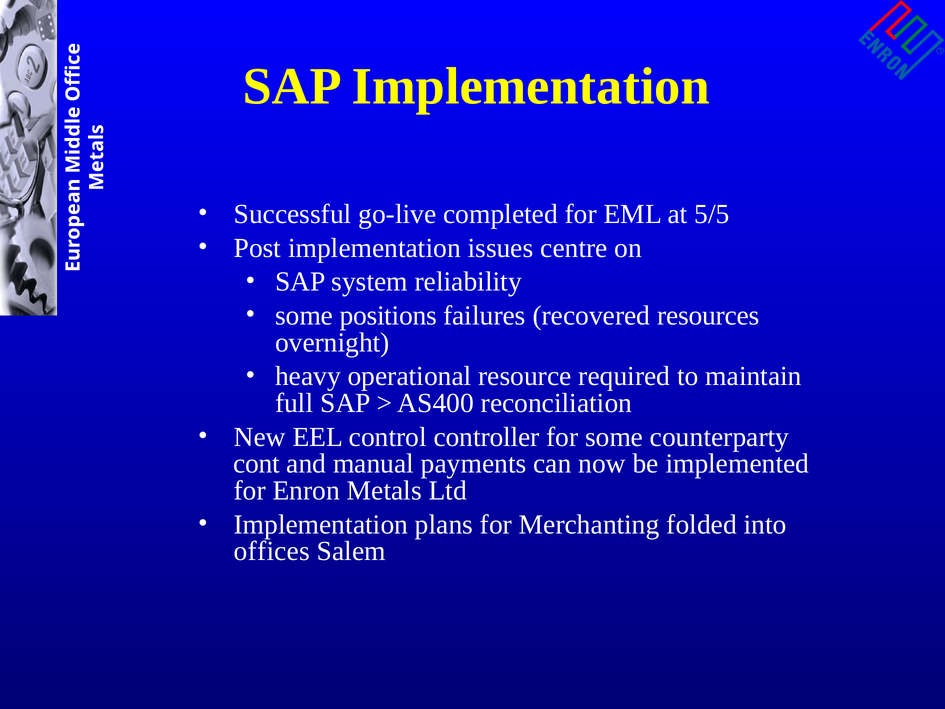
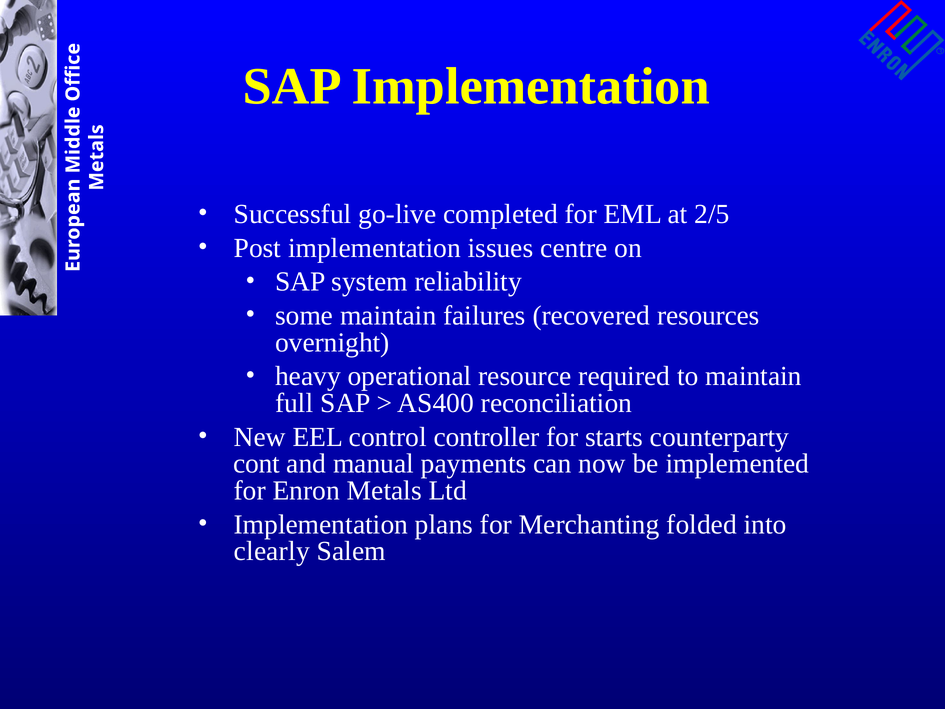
5/5: 5/5 -> 2/5
some positions: positions -> maintain
for some: some -> starts
offices: offices -> clearly
